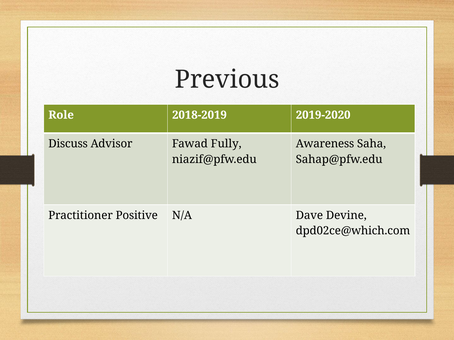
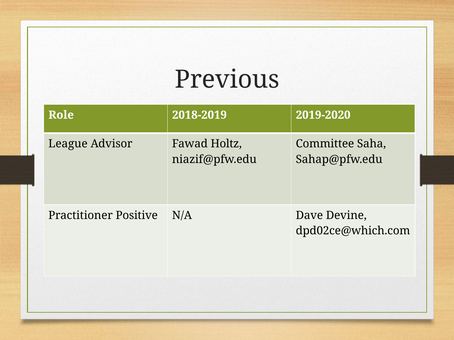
Discuss: Discuss -> League
Fully: Fully -> Holtz
Awareness: Awareness -> Committee
